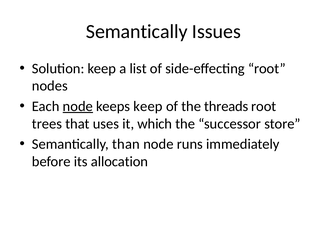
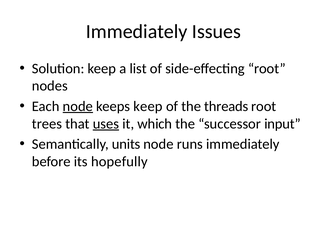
Semantically at (137, 32): Semantically -> Immediately
uses underline: none -> present
store: store -> input
than: than -> units
allocation: allocation -> hopefully
